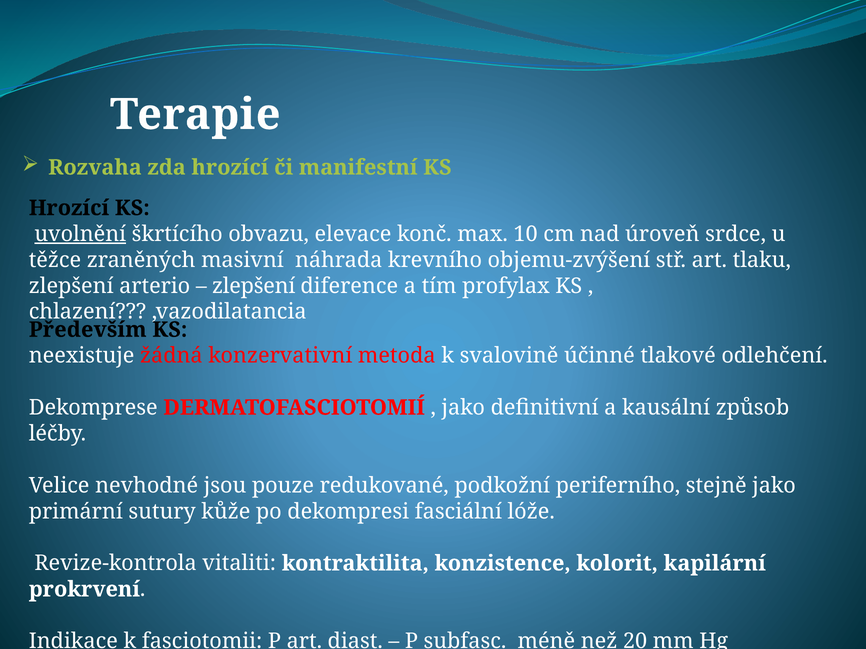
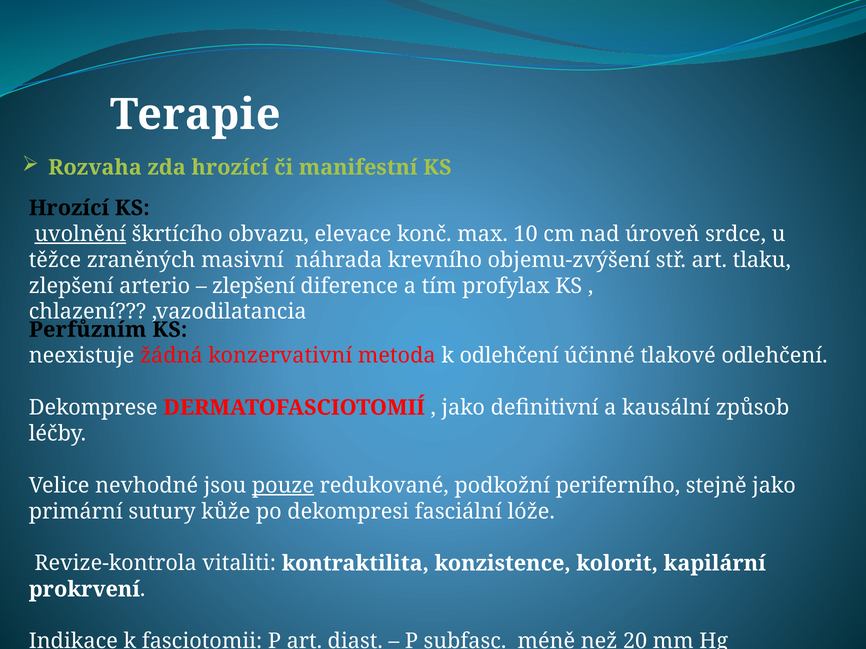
Především: Především -> Perfůzním
k svalovině: svalovině -> odlehčení
pouze underline: none -> present
